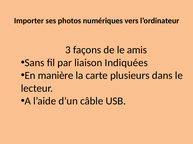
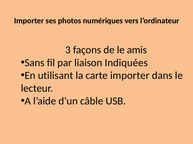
manière: manière -> utilisant
carte plusieurs: plusieurs -> importer
